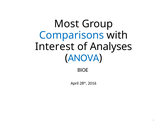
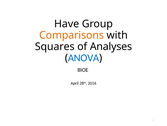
Most: Most -> Have
Comparisons colour: blue -> orange
Interest: Interest -> Squares
